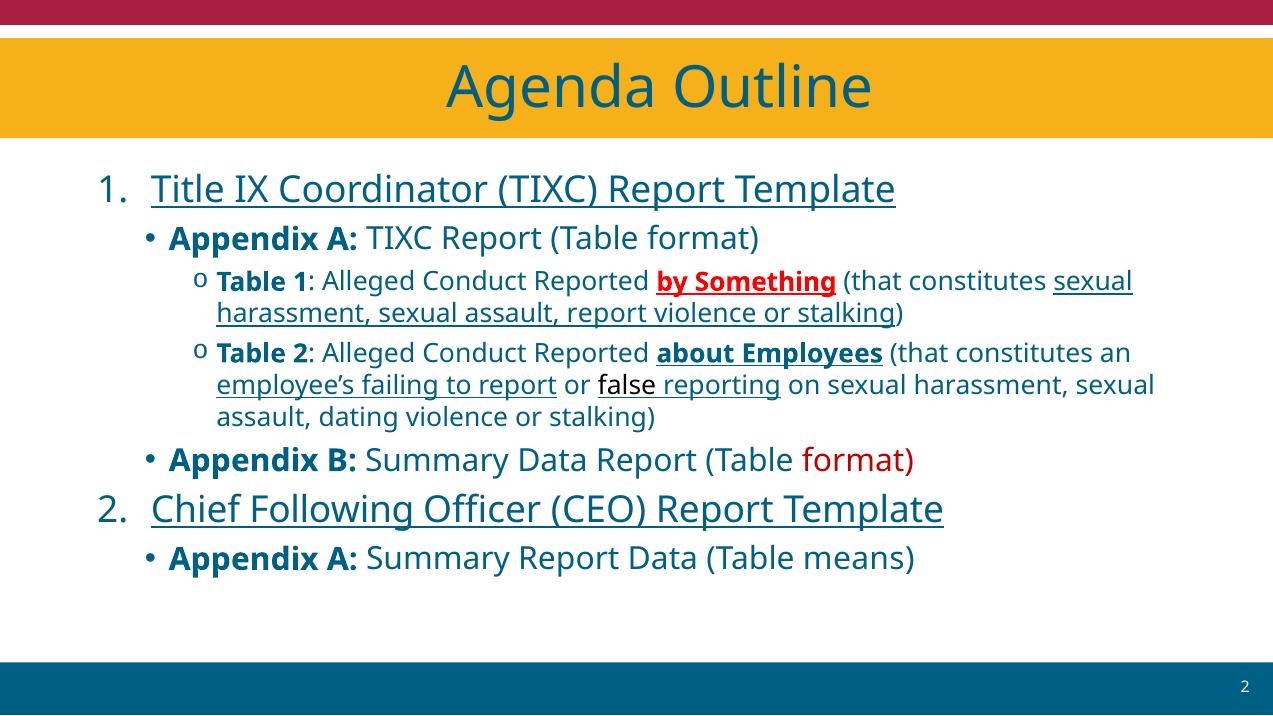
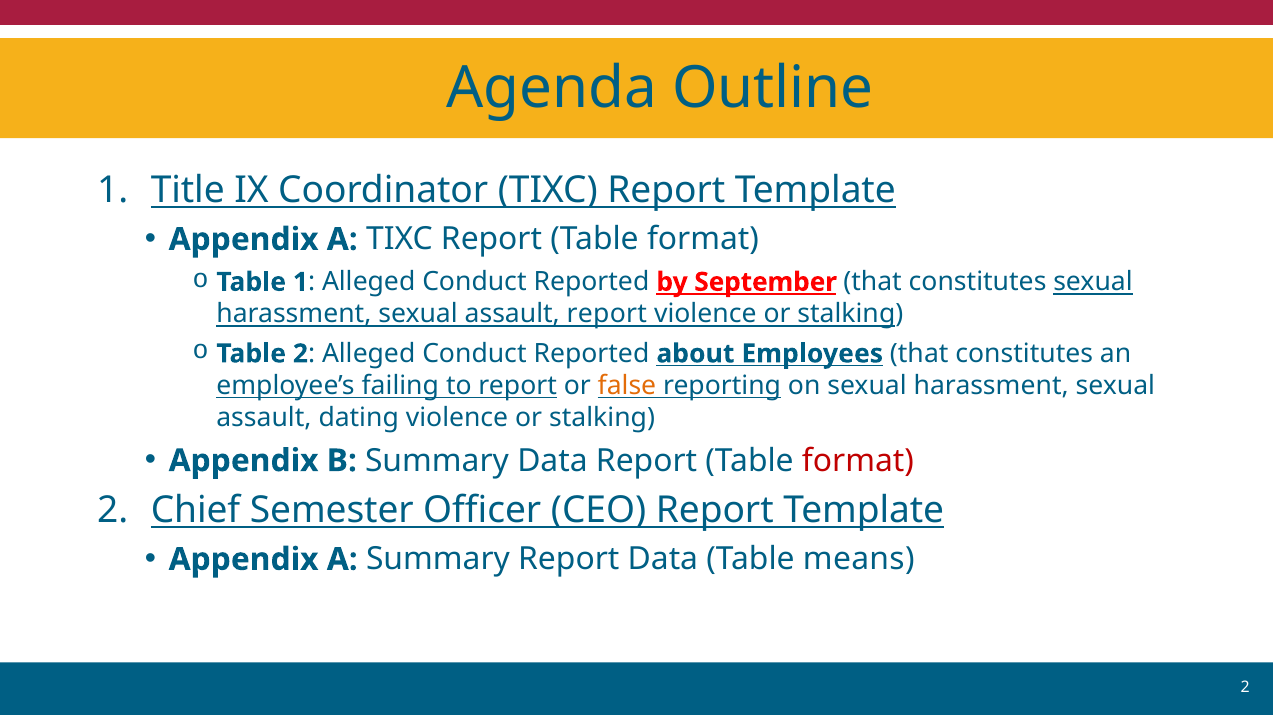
Something: Something -> September
false colour: black -> orange
Following: Following -> Semester
